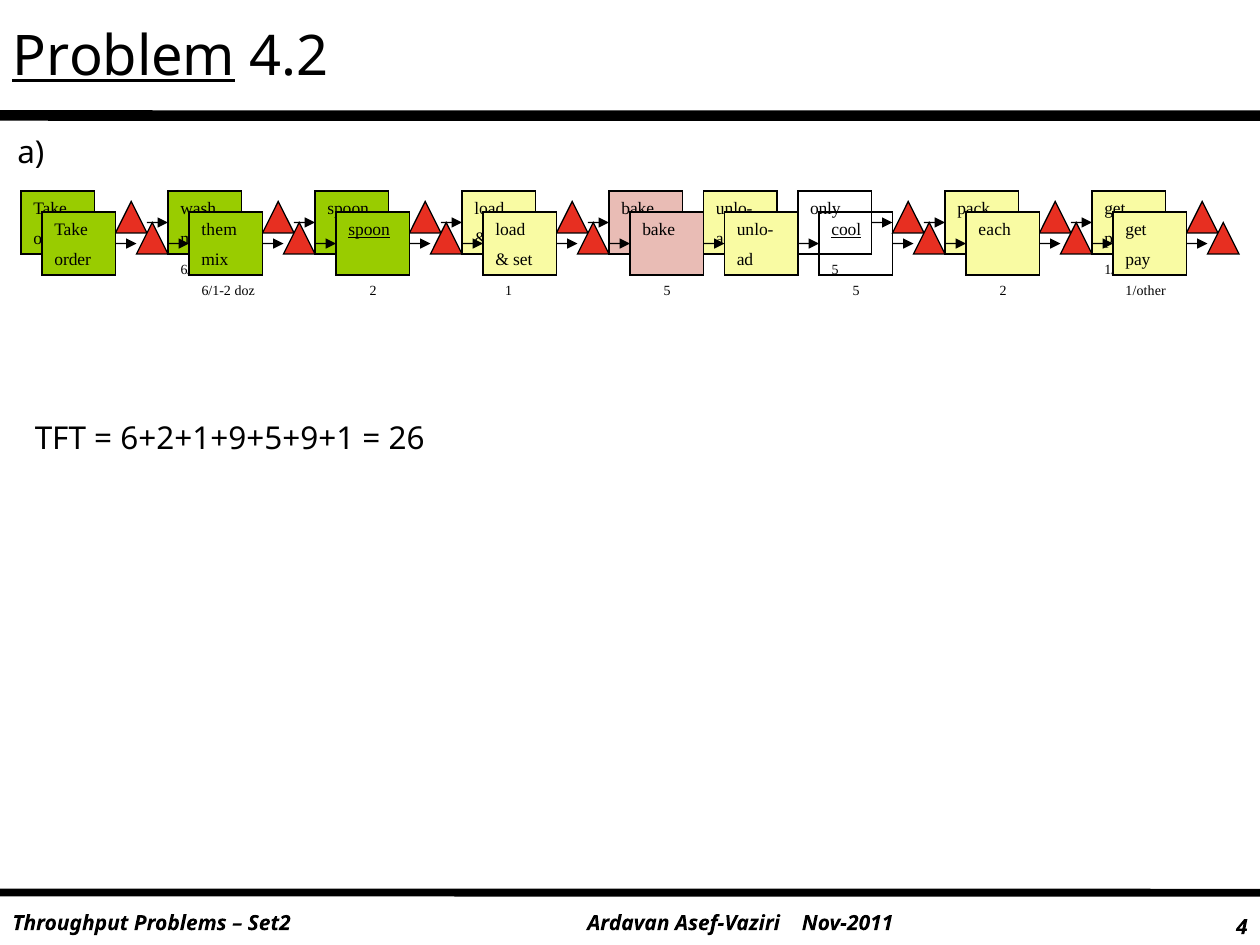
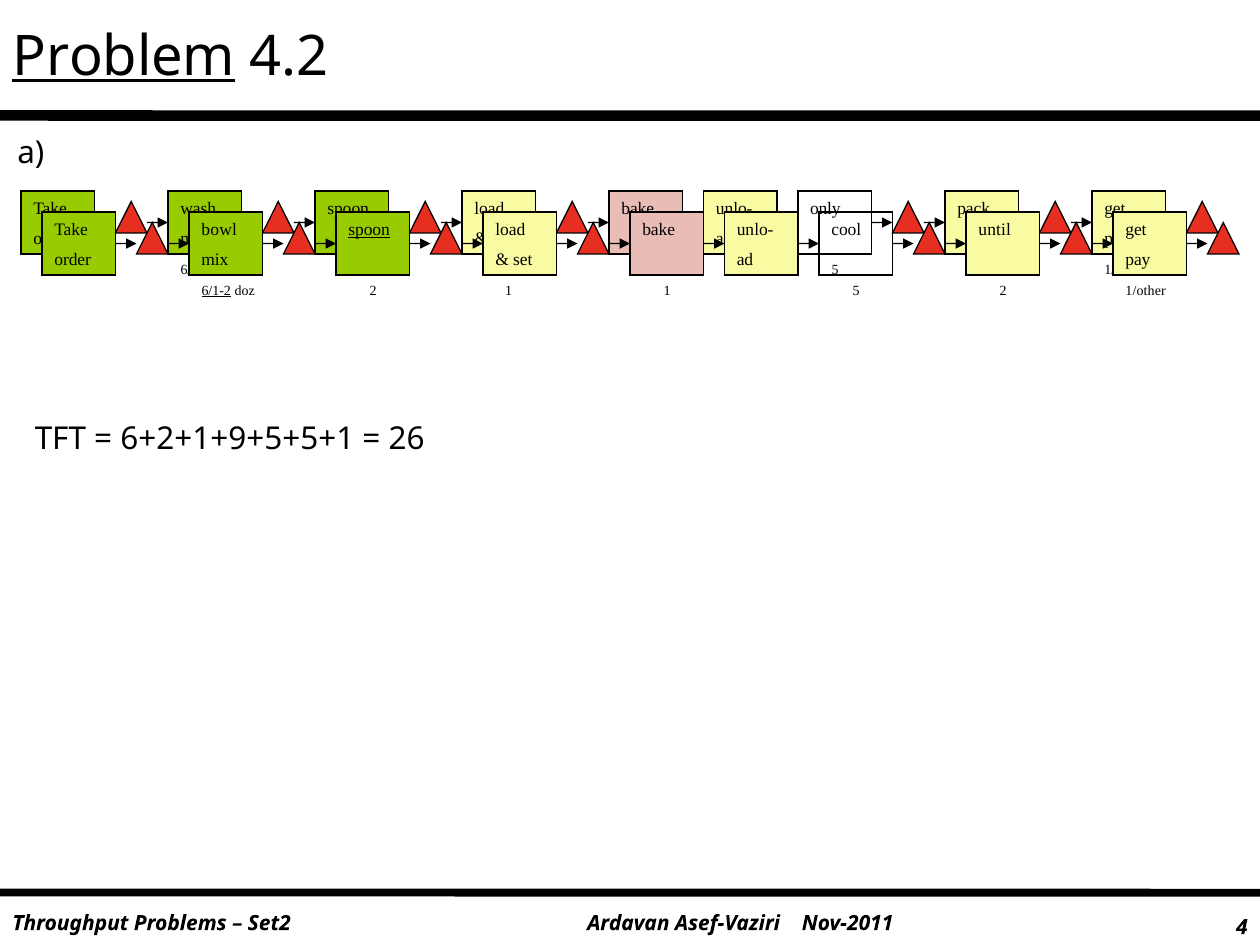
them: them -> bowl
cool underline: present -> none
each: each -> until
6/1-2 at (216, 290) underline: none -> present
1 5: 5 -> 1
6+2+1+9+5+9+1: 6+2+1+9+5+9+1 -> 6+2+1+9+5+5+1
